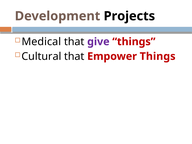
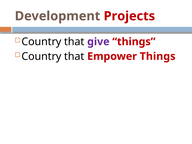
Projects colour: black -> red
Medical at (41, 42): Medical -> Country
Cultural at (41, 56): Cultural -> Country
